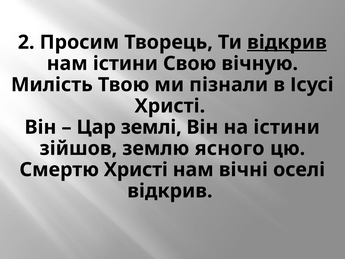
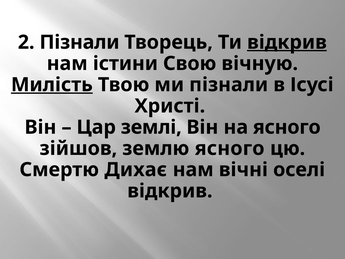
2 Просим: Просим -> Пізнали
Милість underline: none -> present
на істини: істини -> ясного
Смертю Христі: Христі -> Дихає
